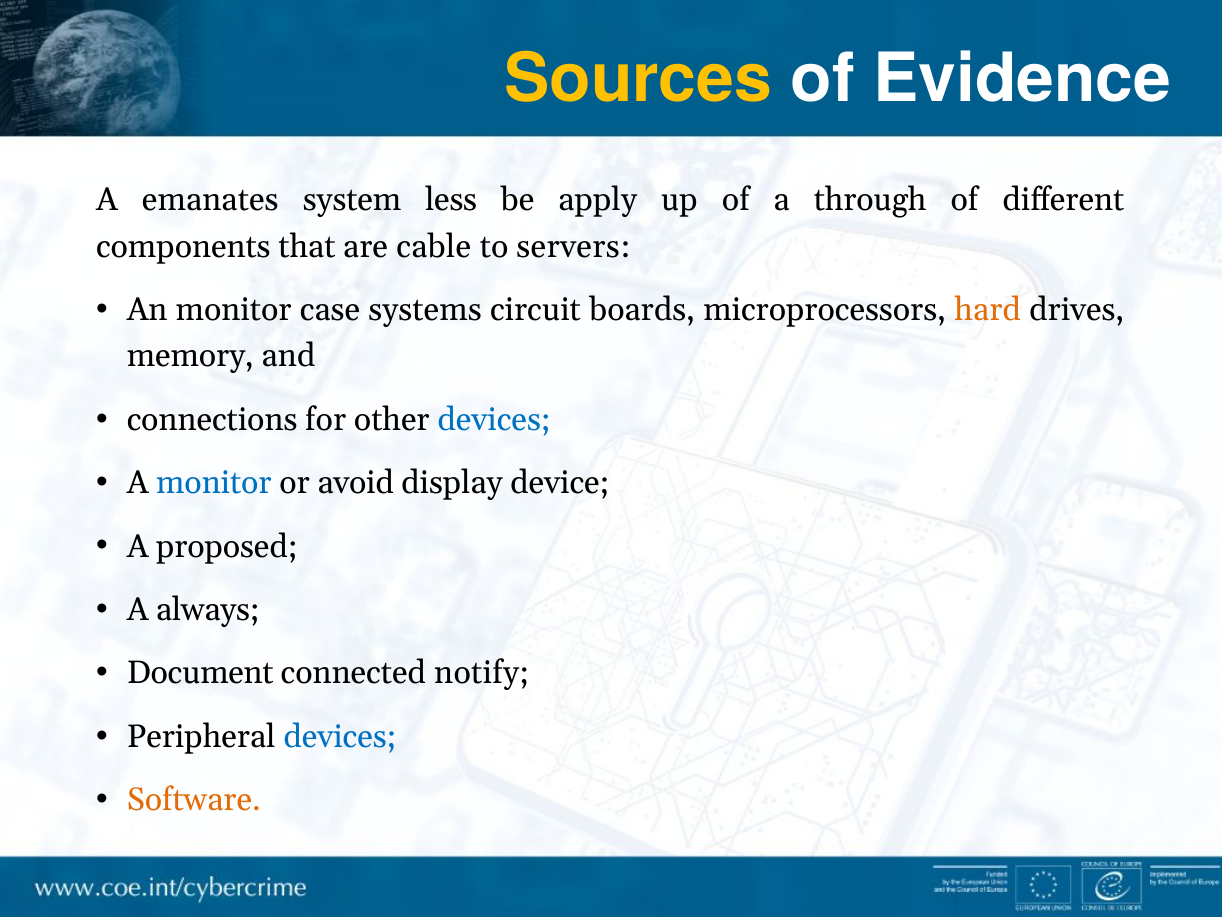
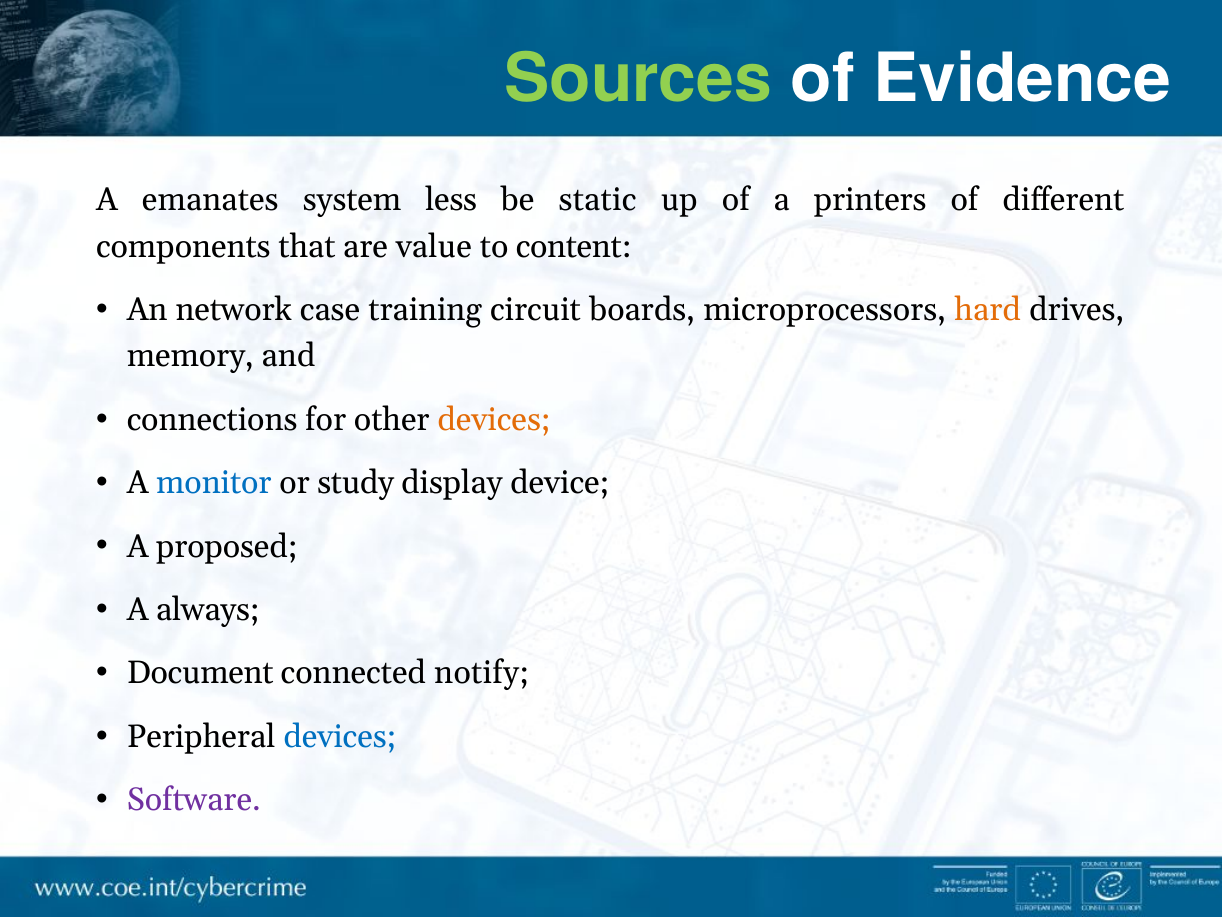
Sources colour: yellow -> light green
apply: apply -> static
through: through -> printers
cable: cable -> value
servers: servers -> content
An monitor: monitor -> network
systems: systems -> training
devices at (494, 420) colour: blue -> orange
avoid: avoid -> study
Software colour: orange -> purple
